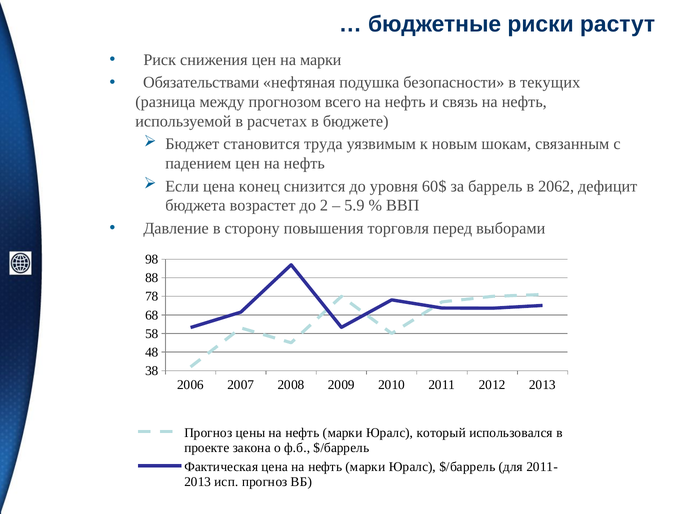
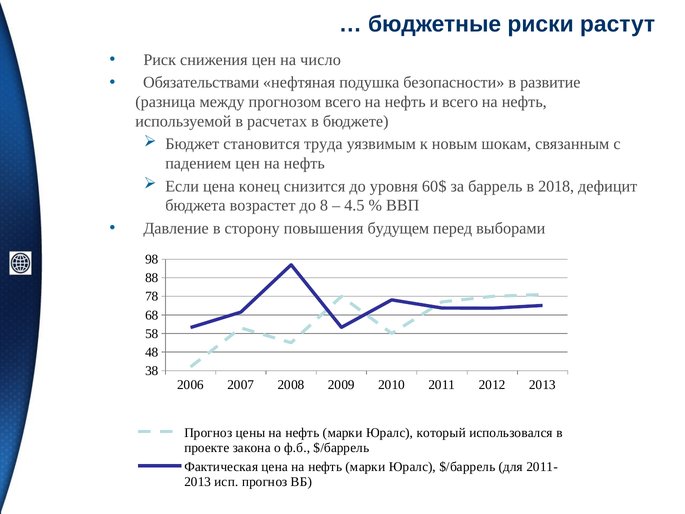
на марки: марки -> число
текущих: текущих -> развитие
и связь: связь -> всего
2062: 2062 -> 2018
2: 2 -> 8
5.9: 5.9 -> 4.5
торговля: торговля -> будущем
